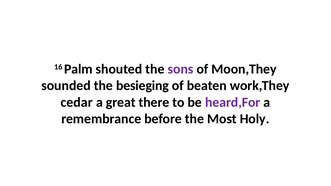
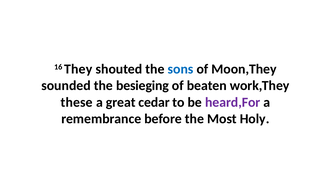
Palm: Palm -> They
sons colour: purple -> blue
cedar: cedar -> these
there: there -> cedar
